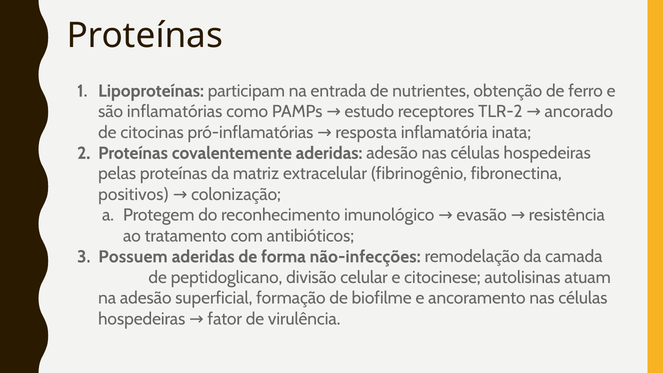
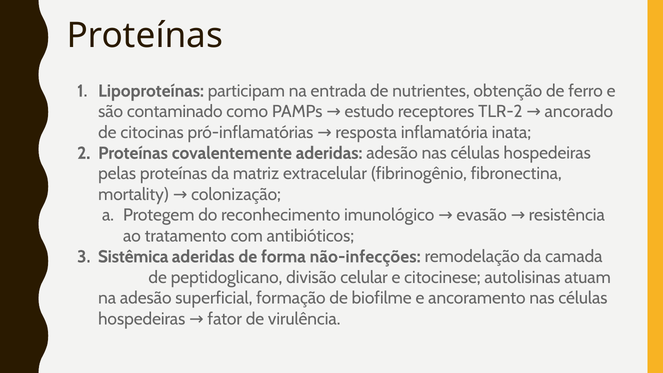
inflamatórias: inflamatórias -> contaminado
positivos: positivos -> mortality
Possuem: Possuem -> Sistêmica
